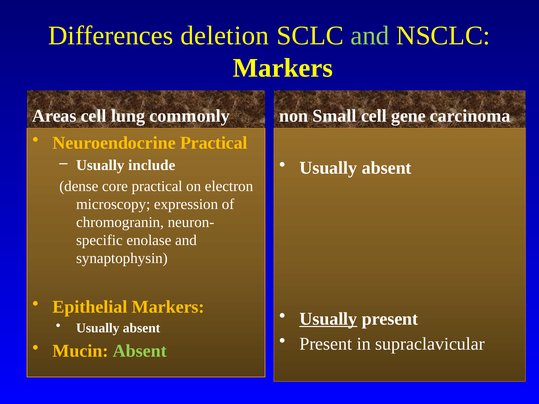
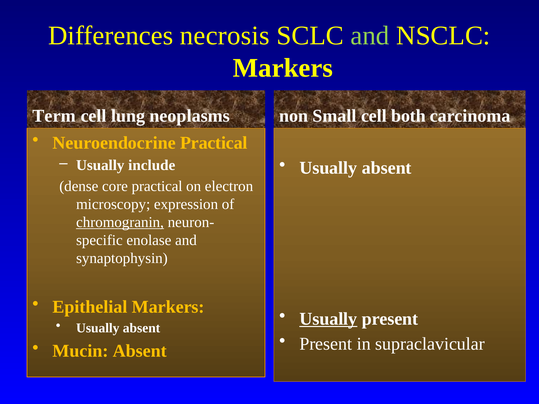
deletion: deletion -> necrosis
Areas: Areas -> Term
commonly: commonly -> neoplasms
gene: gene -> both
chromogranin underline: none -> present
Absent at (140, 351) colour: light green -> yellow
